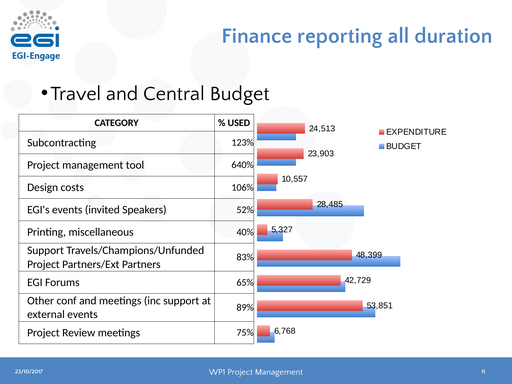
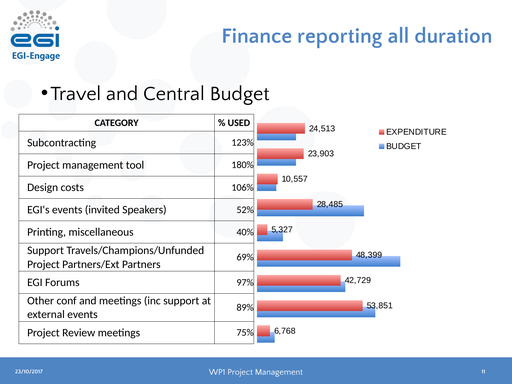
640%: 640% -> 180%
83%: 83% -> 69%
65%: 65% -> 97%
